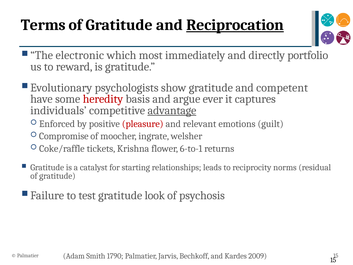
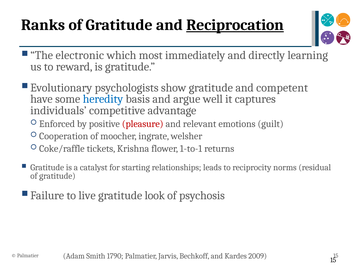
Terms: Terms -> Ranks
portfolio: portfolio -> learning
heredity colour: red -> blue
ever: ever -> well
advantage underline: present -> none
Compromise: Compromise -> Cooperation
6-to-1: 6-to-1 -> 1-to-1
test: test -> live
